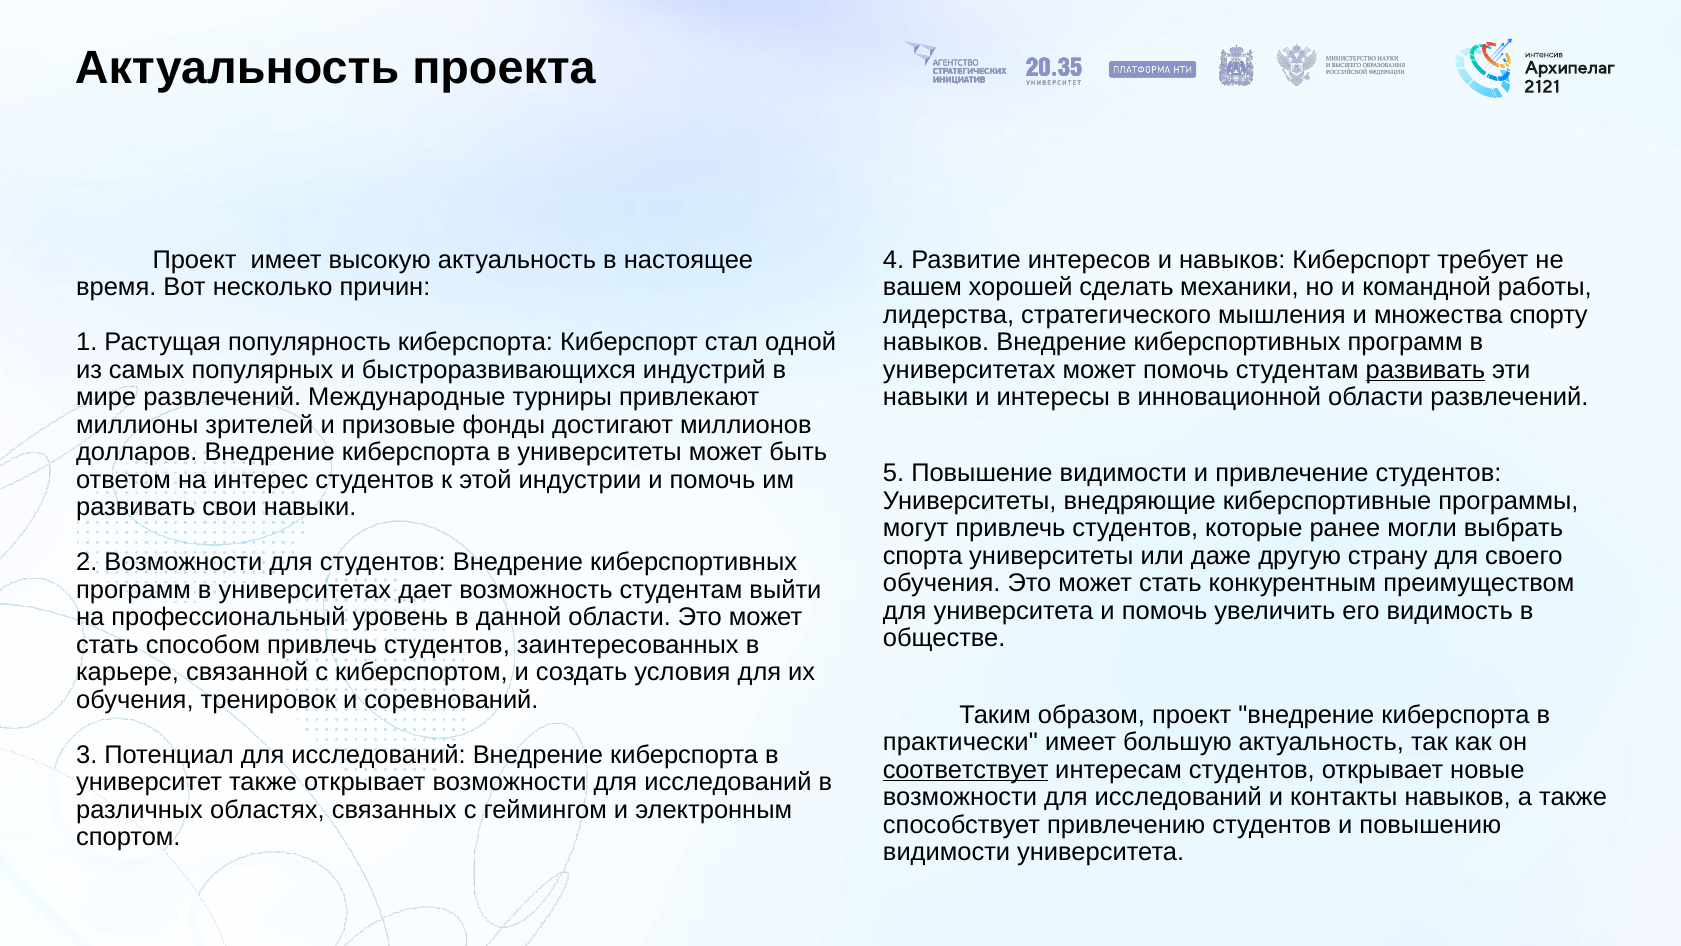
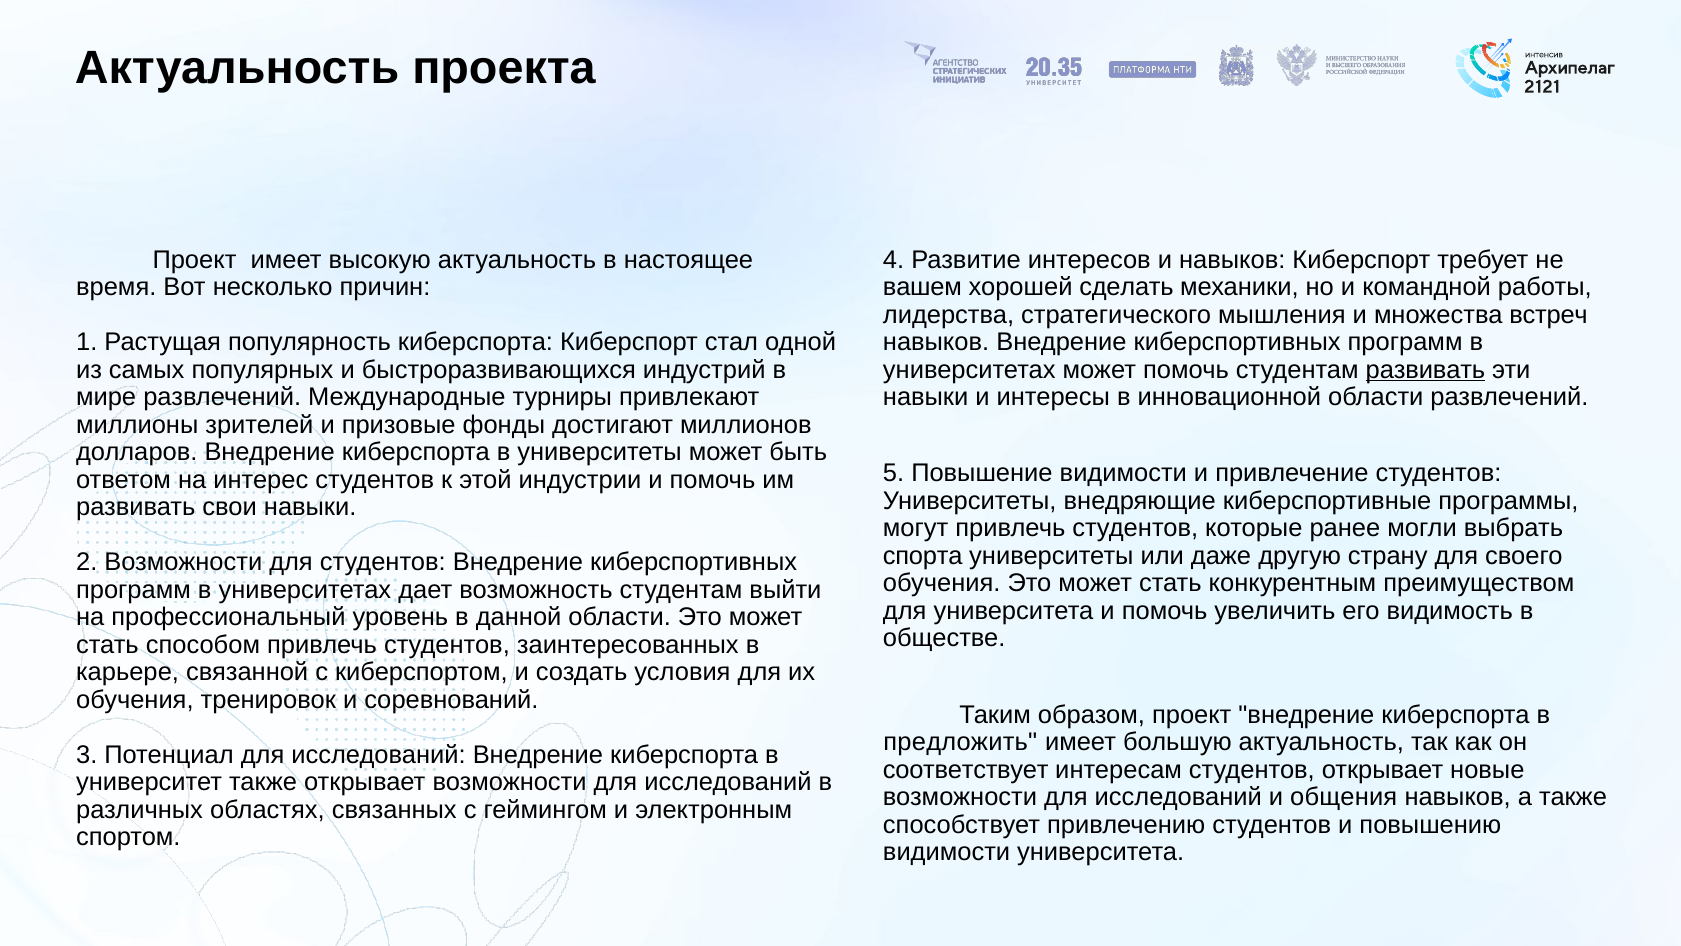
спорту: спорту -> встреч
практически: практически -> предложить
соответствует underline: present -> none
контакты: контакты -> общения
